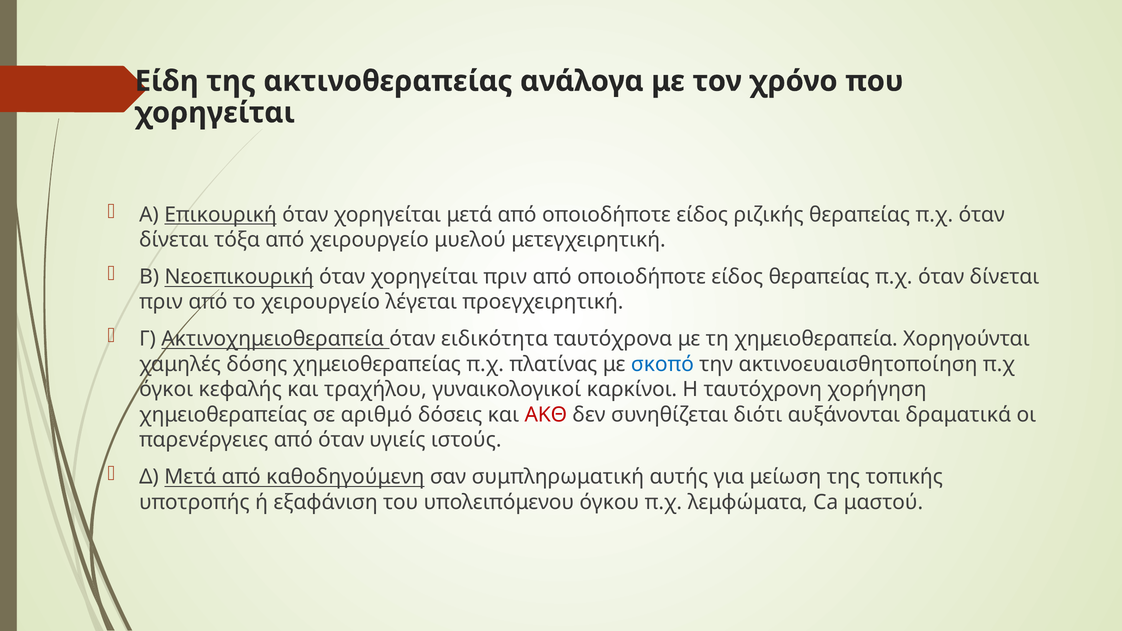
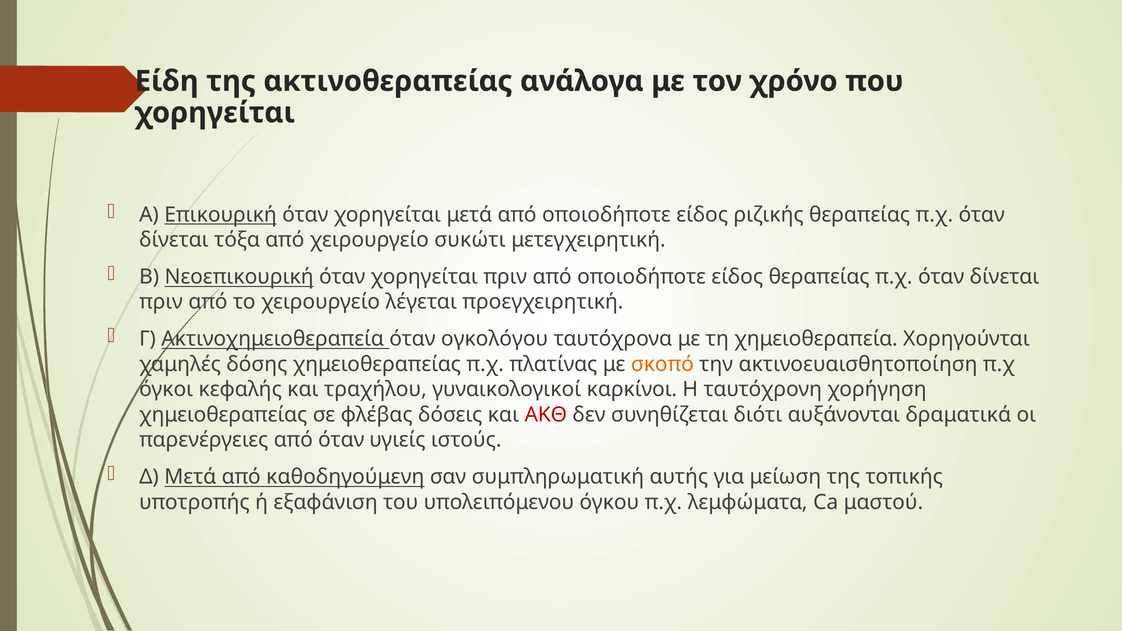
μυελού: μυελού -> συκώτι
ειδικότητα: ειδικότητα -> ογκολόγου
σκοπό colour: blue -> orange
αριθμό: αριθμό -> φλέβας
